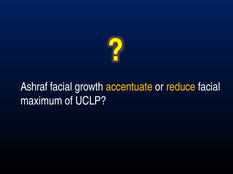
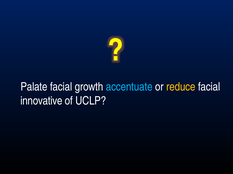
Ashraf: Ashraf -> Palate
accentuate colour: yellow -> light blue
maximum: maximum -> innovative
